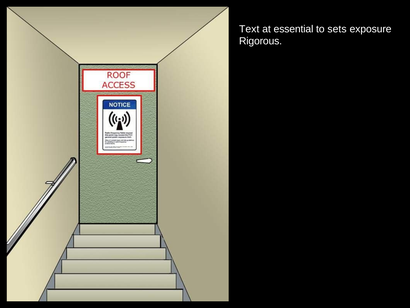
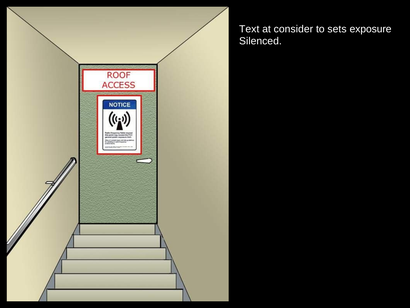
essential: essential -> consider
Rigorous: Rigorous -> Silenced
